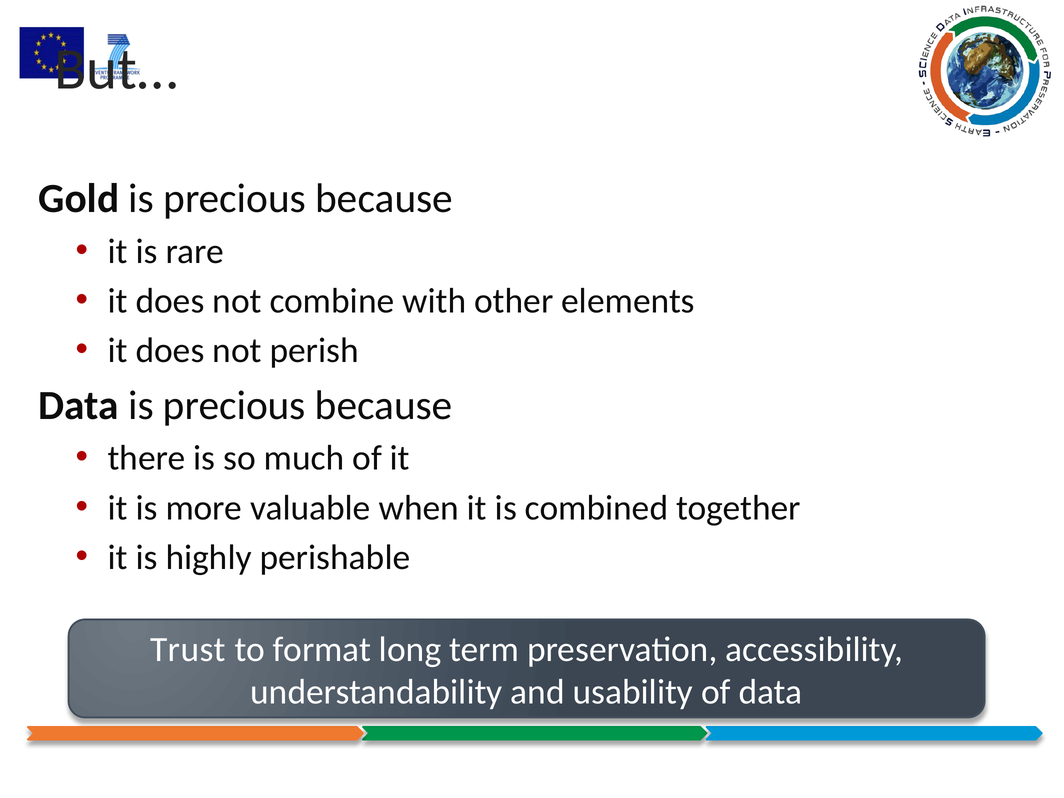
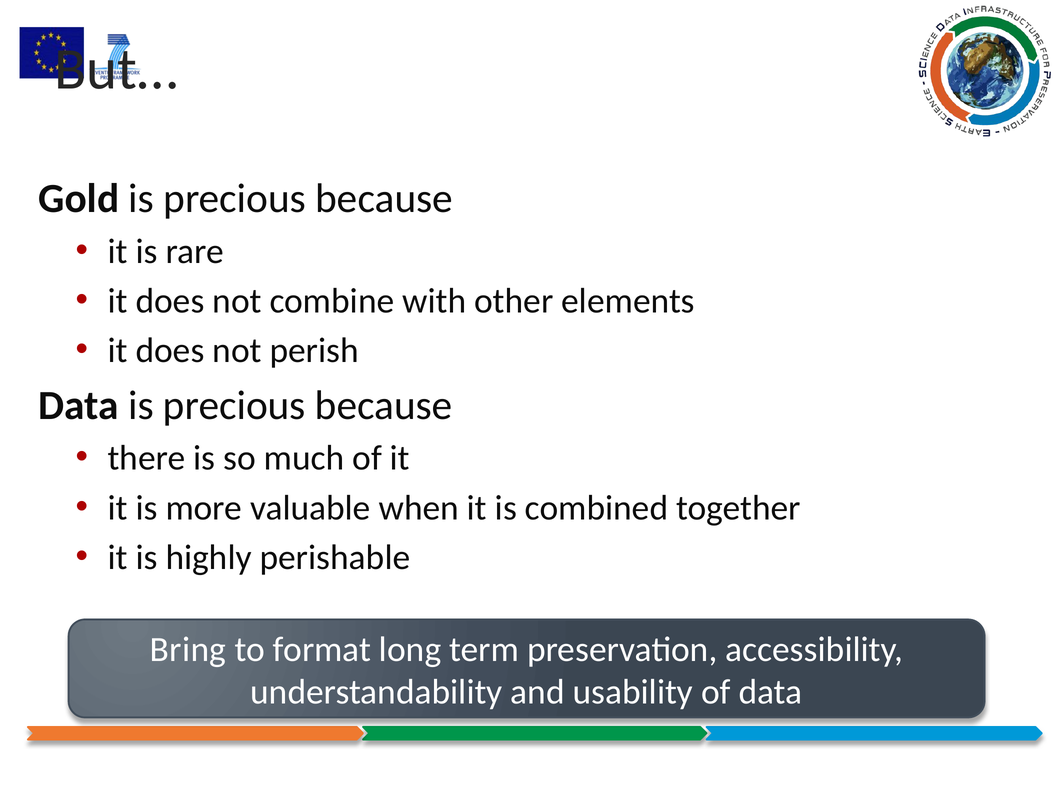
Trust: Trust -> Bring
